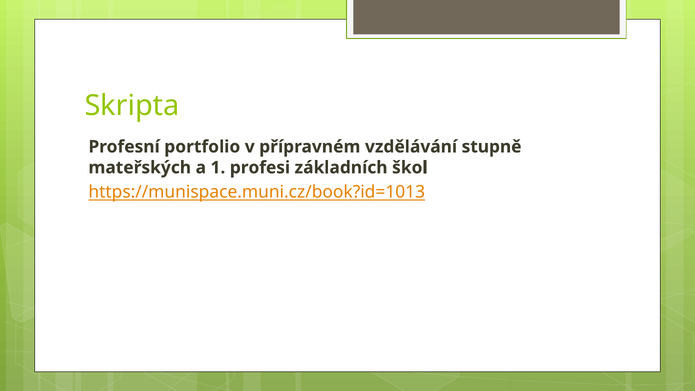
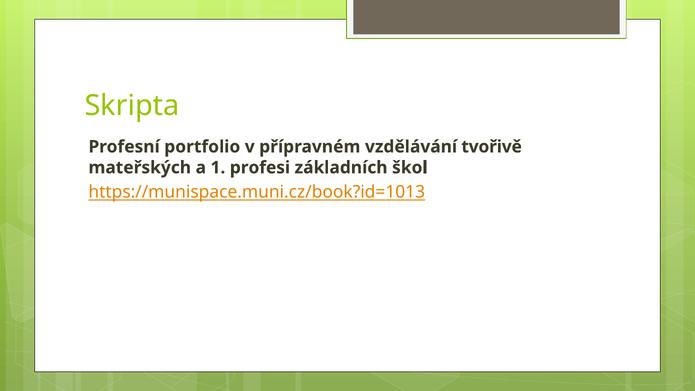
stupně: stupně -> tvořivě
